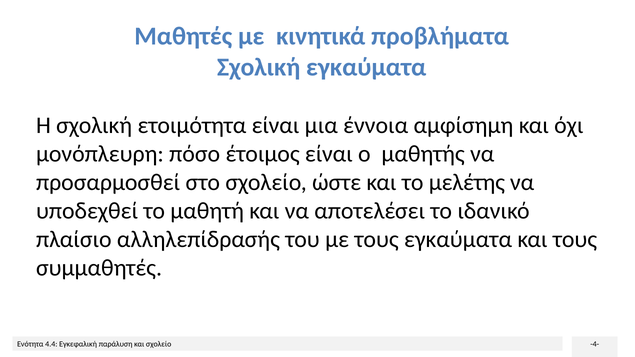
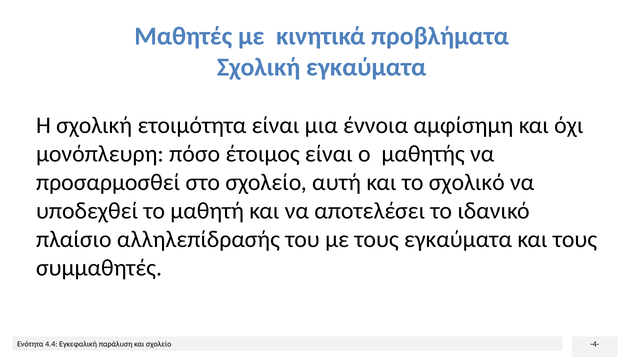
ώστε: ώστε -> αυτή
μελέτης: μελέτης -> σχολικό
